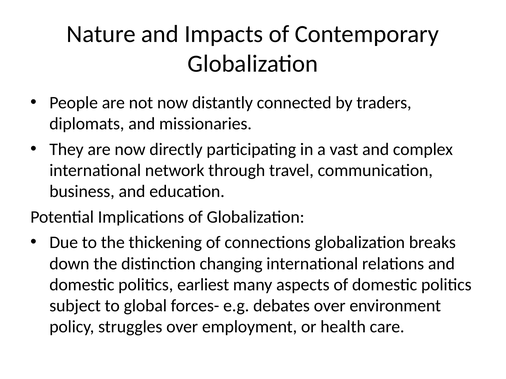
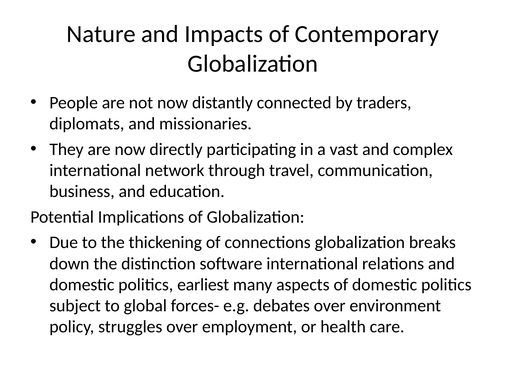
changing: changing -> software
